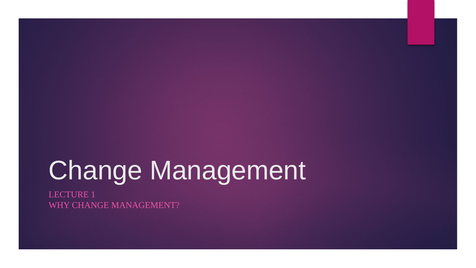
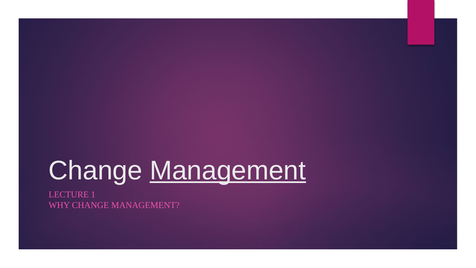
Management at (228, 171) underline: none -> present
